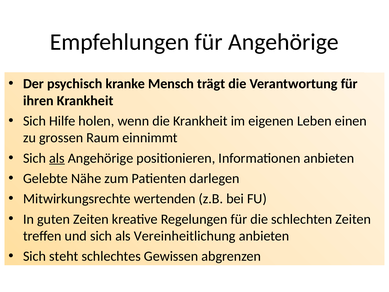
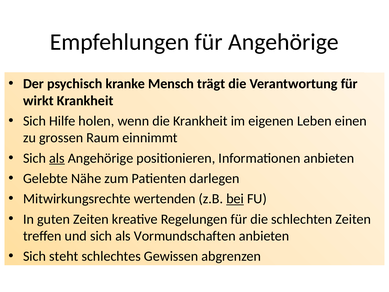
ihren: ihren -> wirkt
bei underline: none -> present
Vereinheitlichung: Vereinheitlichung -> Vormundschaften
